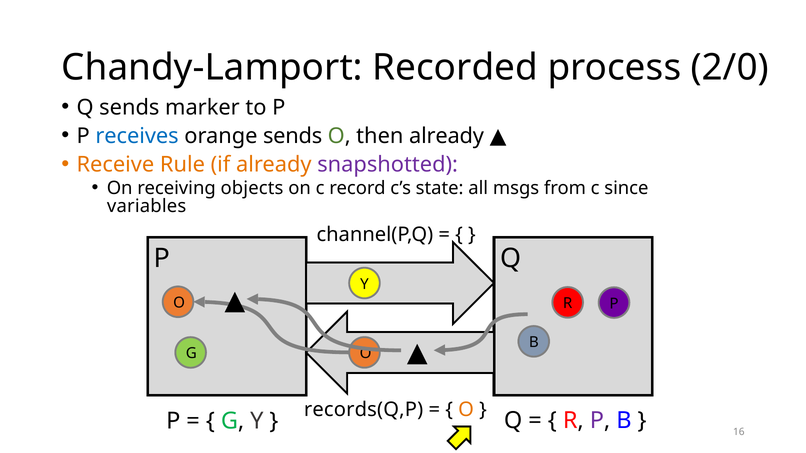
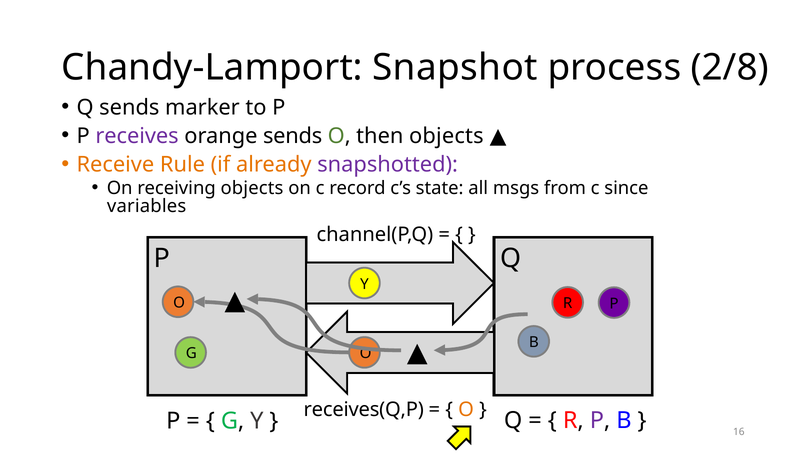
Recorded: Recorded -> Snapshot
2/0: 2/0 -> 2/8
receives colour: blue -> purple
then already: already -> objects
records(Q,P: records(Q,P -> receives(Q,P
